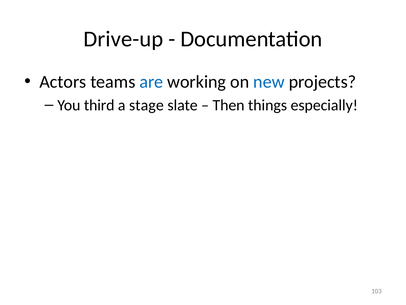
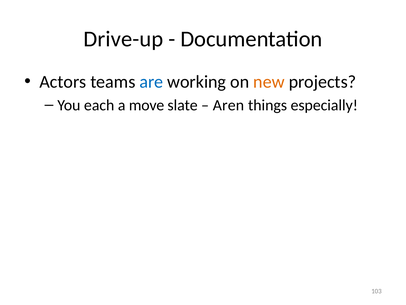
new colour: blue -> orange
third: third -> each
stage: stage -> move
Then: Then -> Aren
